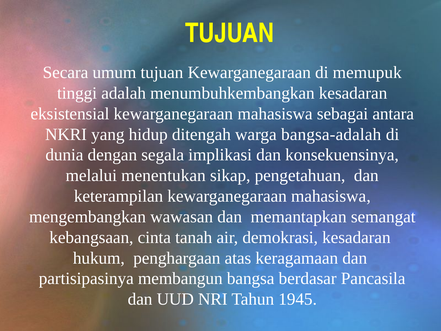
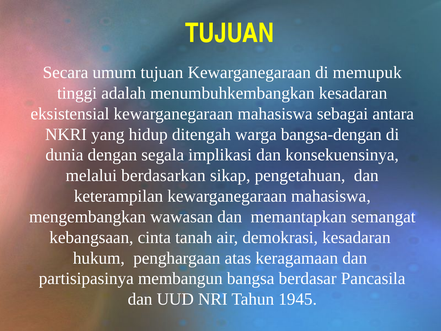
bangsa-adalah: bangsa-adalah -> bangsa-dengan
menentukan: menentukan -> berdasarkan
